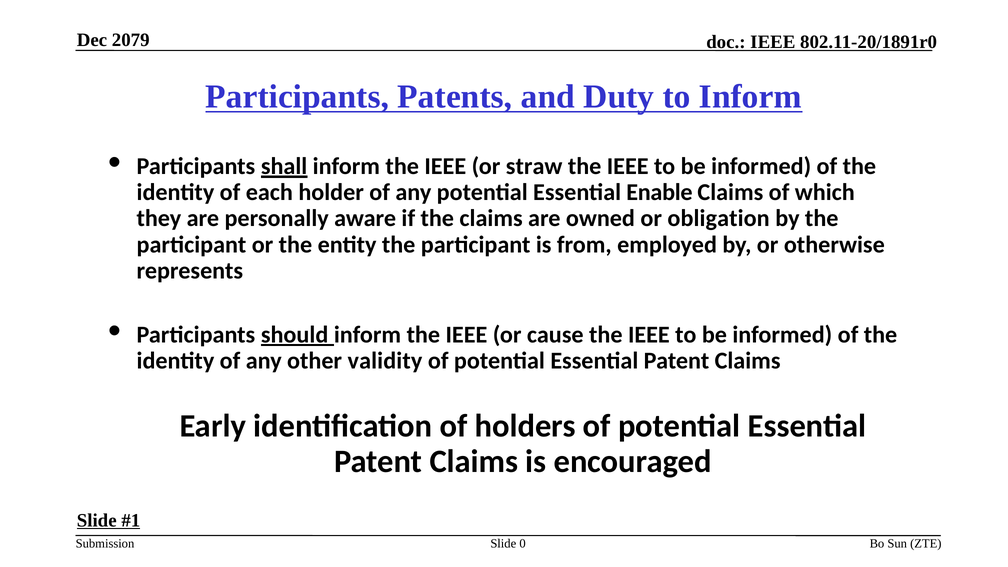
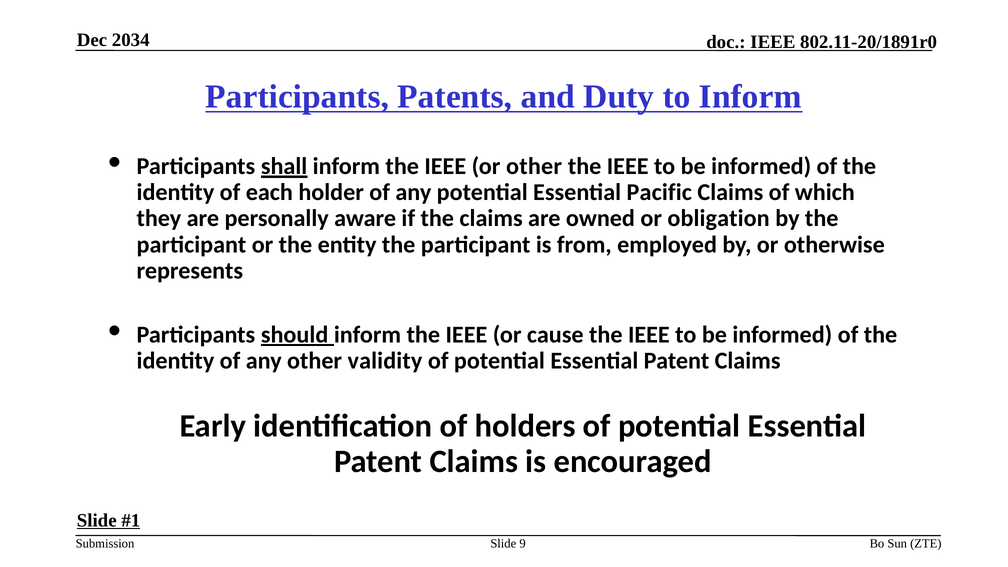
2079: 2079 -> 2034
or straw: straw -> other
Enable: Enable -> Pacific
0: 0 -> 9
